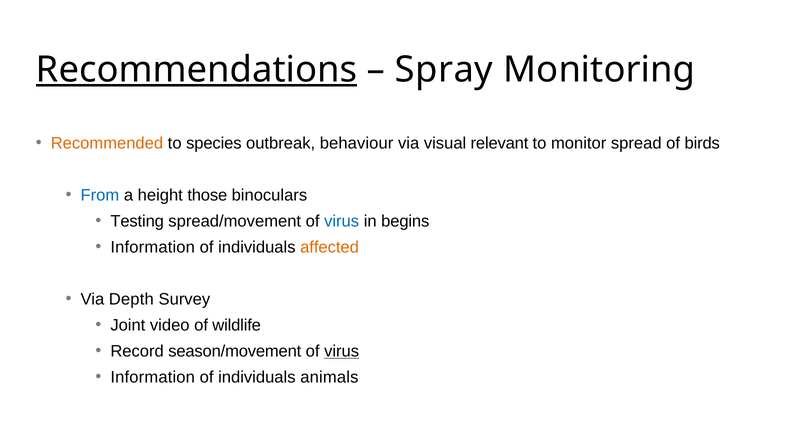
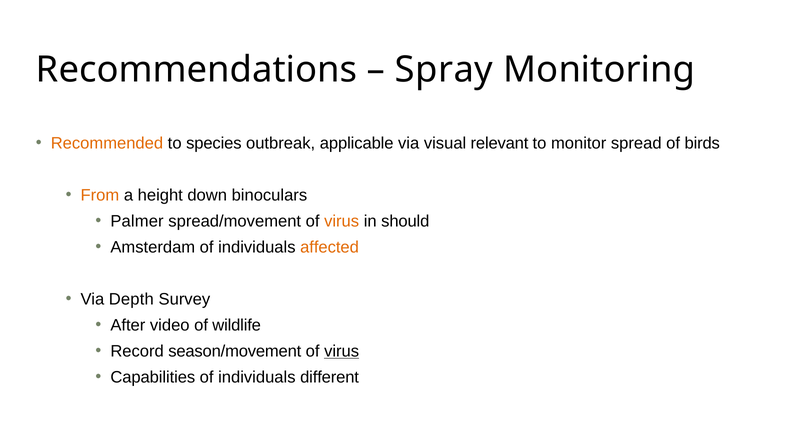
Recommendations underline: present -> none
behaviour: behaviour -> applicable
From colour: blue -> orange
those: those -> down
Testing: Testing -> Palmer
virus at (342, 221) colour: blue -> orange
begins: begins -> should
Information at (153, 247): Information -> Amsterdam
Joint: Joint -> After
Information at (153, 377): Information -> Capabilities
animals: animals -> different
